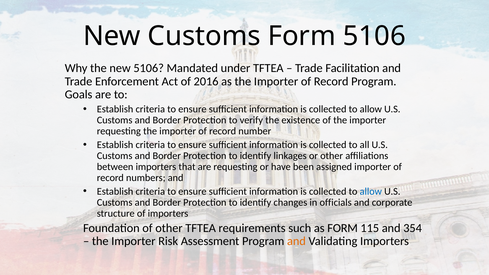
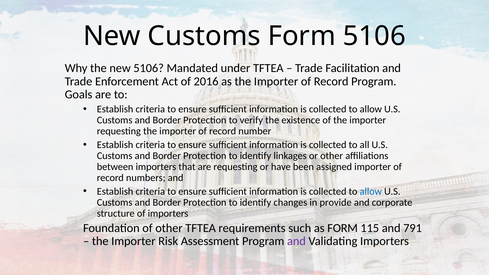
officials: officials -> provide
354: 354 -> 791
and at (296, 241) colour: orange -> purple
